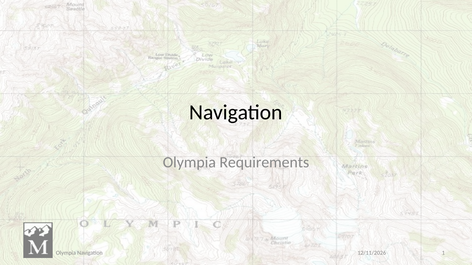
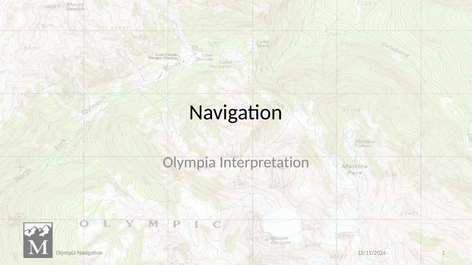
Requirements: Requirements -> Interpretation
